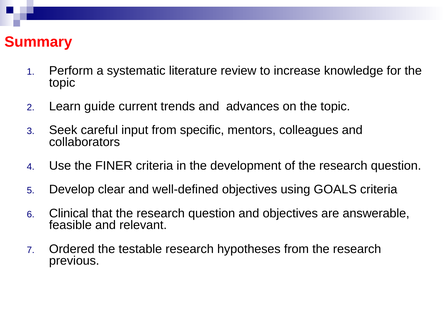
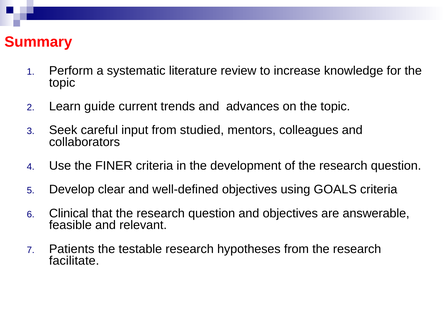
specific: specific -> studied
Ordered: Ordered -> Patients
previous: previous -> facilitate
